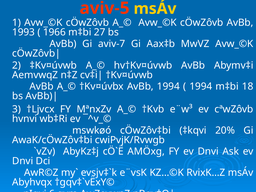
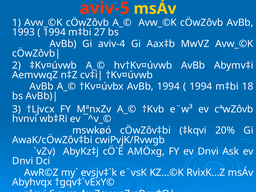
1966 at (54, 32): 1966 -> 1994
aviv-7: aviv-7 -> aviv-4
